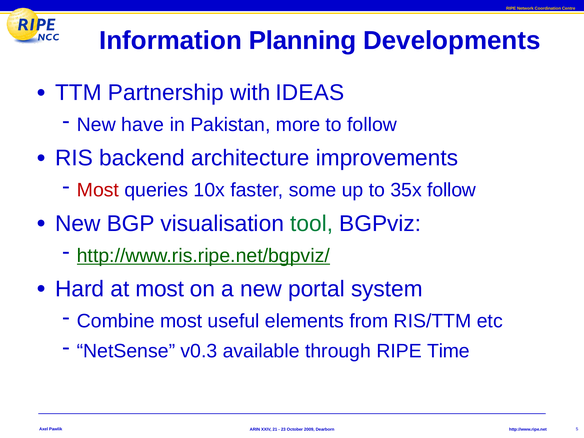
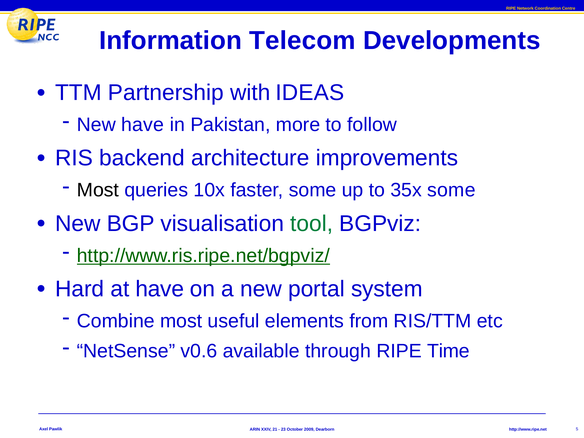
Planning: Planning -> Telecom
Most at (98, 190) colour: red -> black
35x follow: follow -> some
at most: most -> have
v0.3: v0.3 -> v0.6
